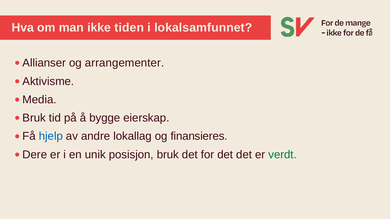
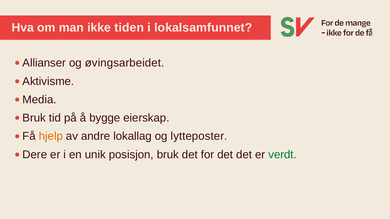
arrangementer: arrangementer -> øvingsarbeidet
hjelp colour: blue -> orange
finansieres: finansieres -> lytteposter
